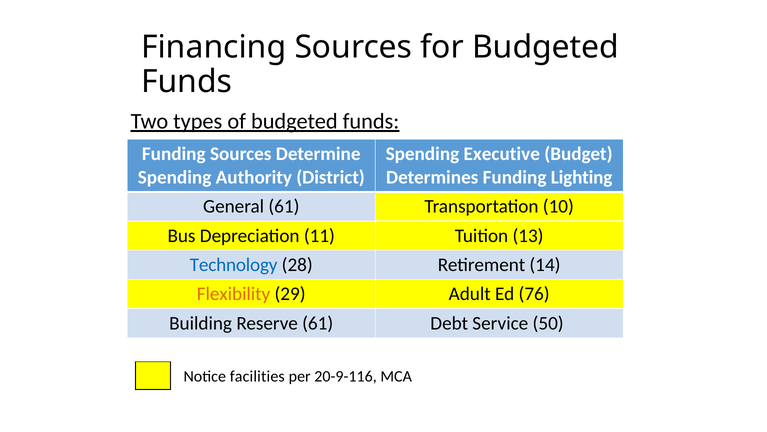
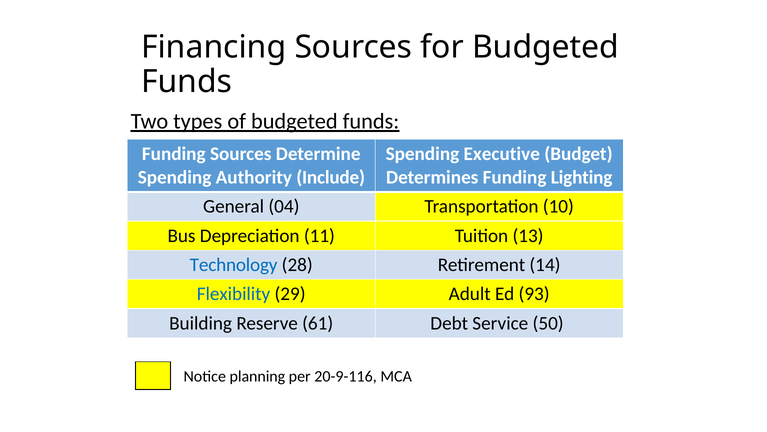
District: District -> Include
General 61: 61 -> 04
Flexibility colour: orange -> blue
76: 76 -> 93
facilities: facilities -> planning
